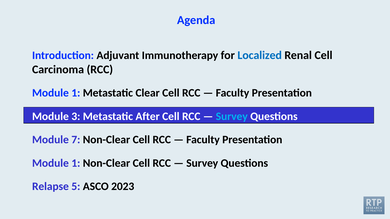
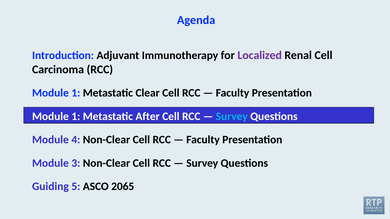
Localized colour: blue -> purple
3 at (76, 117): 3 -> 1
7: 7 -> 4
1 at (76, 163): 1 -> 3
Relapse: Relapse -> Guiding
2023: 2023 -> 2065
